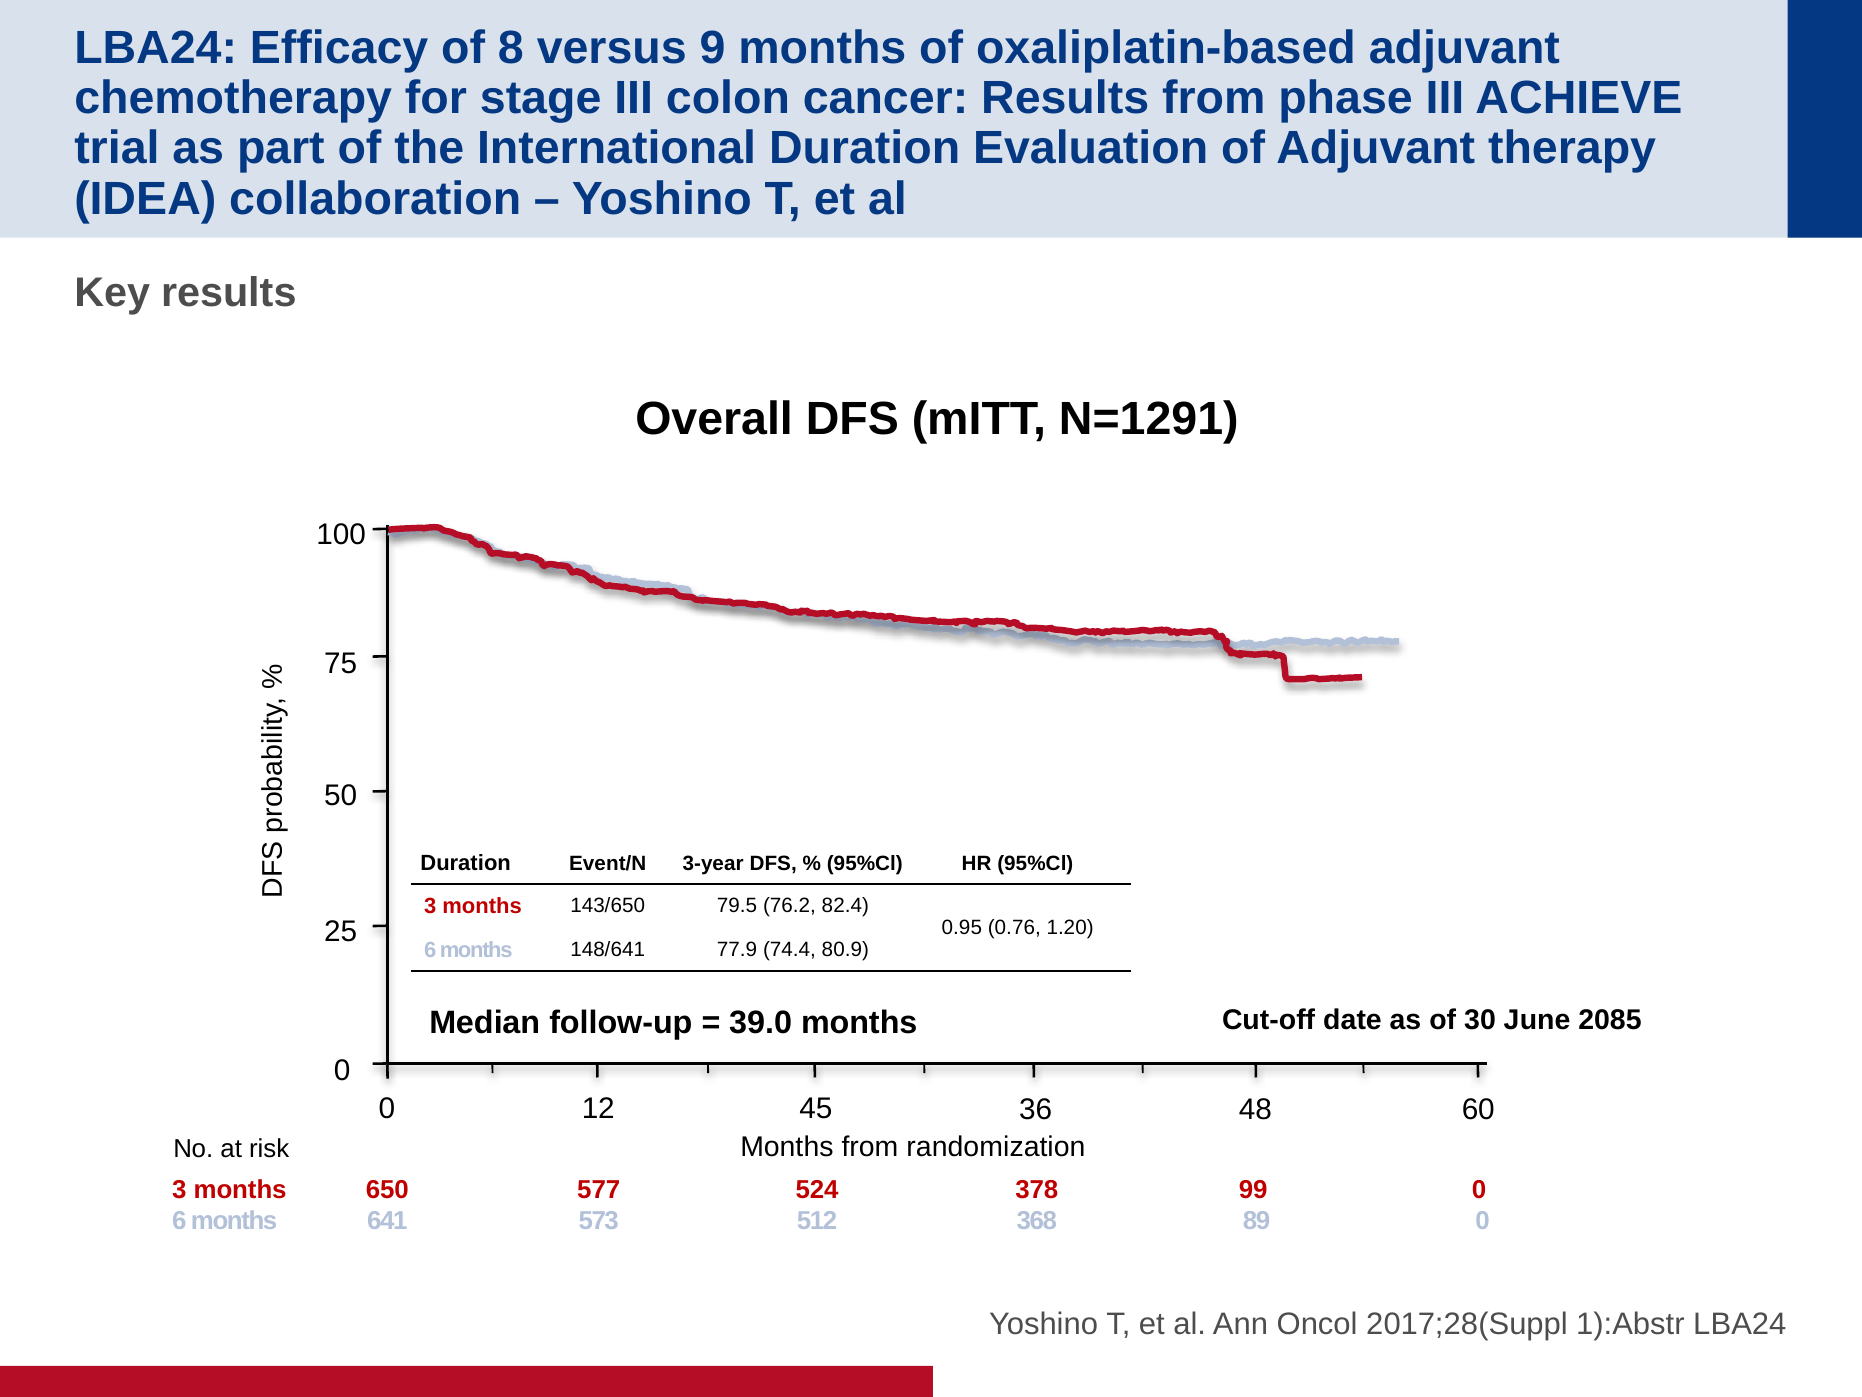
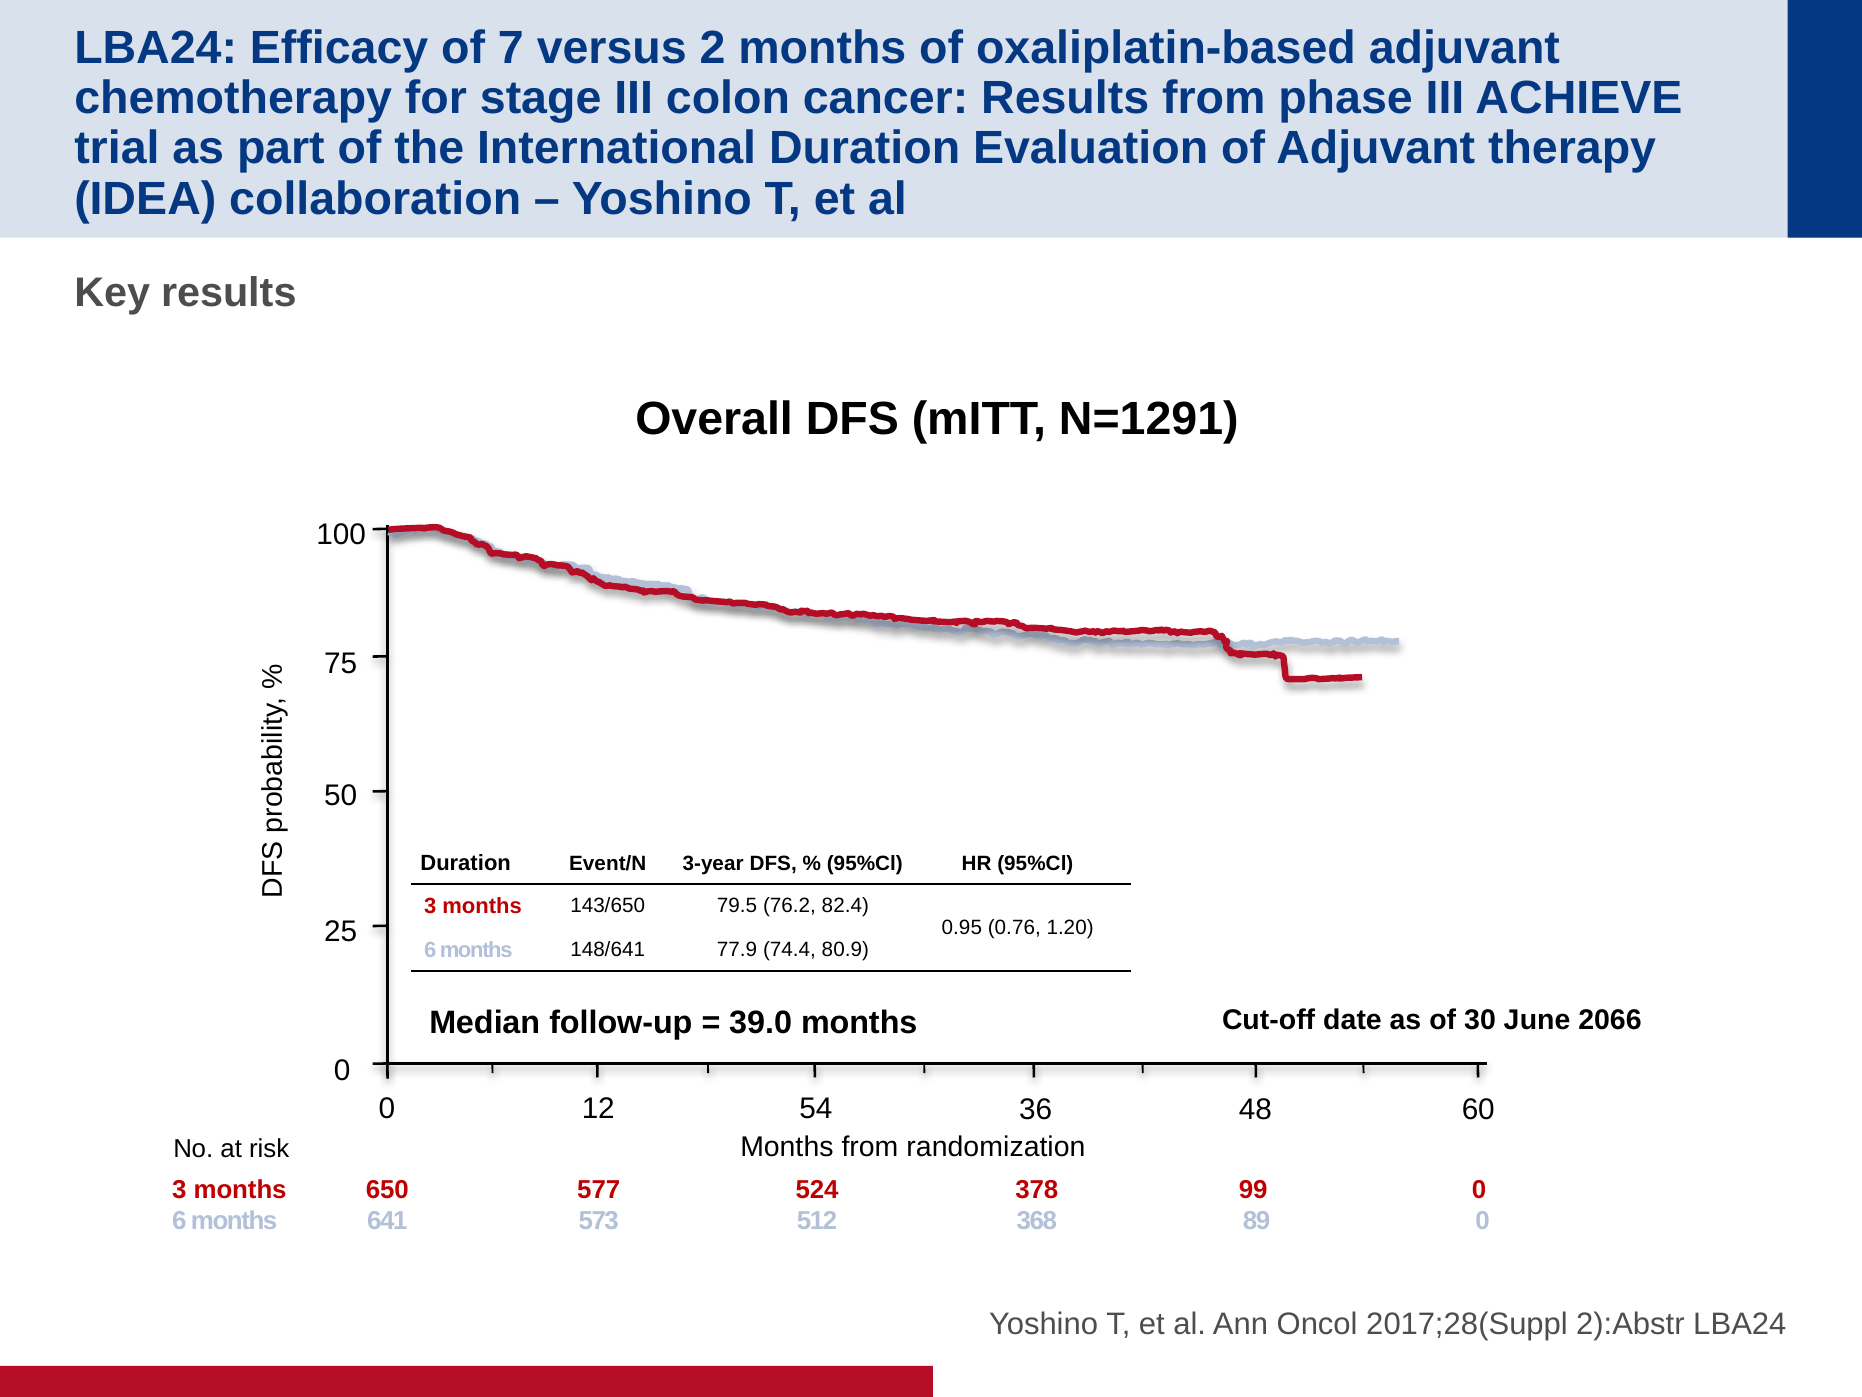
8: 8 -> 7
9: 9 -> 2
2085: 2085 -> 2066
45: 45 -> 54
1):Abstr: 1):Abstr -> 2):Abstr
